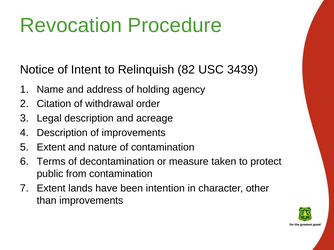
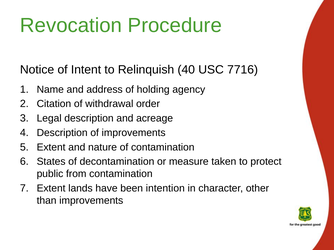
82: 82 -> 40
3439: 3439 -> 7716
Terms: Terms -> States
